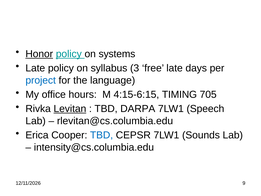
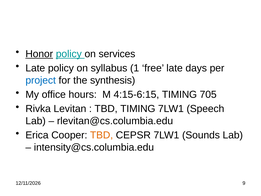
systems: systems -> services
3: 3 -> 1
language: language -> synthesis
Levitan underline: present -> none
TBD DARPA: DARPA -> TIMING
TBD at (102, 135) colour: blue -> orange
